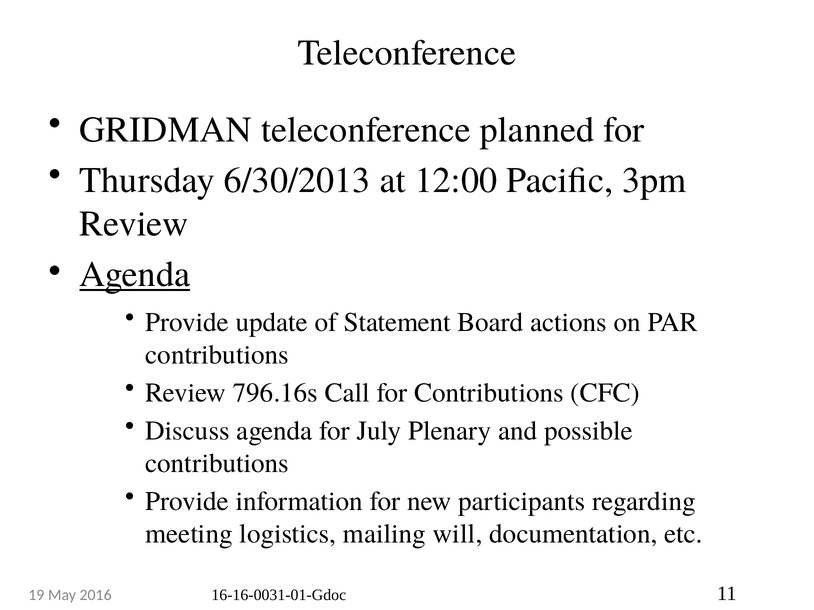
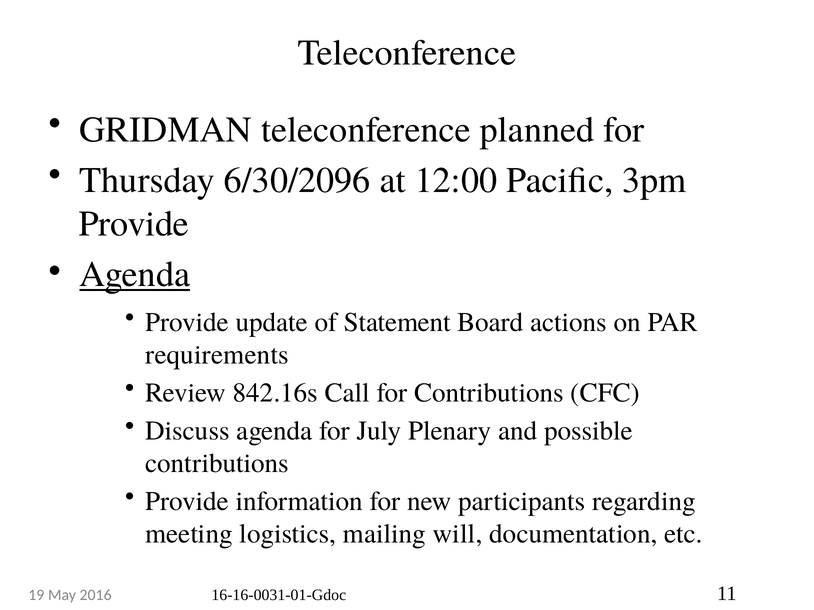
6/30/2013: 6/30/2013 -> 6/30/2096
Review at (134, 224): Review -> Provide
contributions at (217, 355): contributions -> requirements
796.16s: 796.16s -> 842.16s
